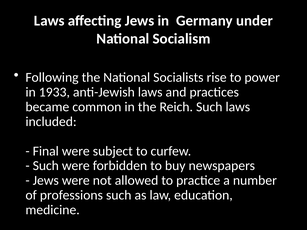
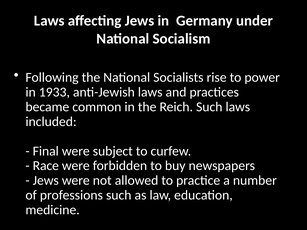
Such at (46, 166): Such -> Race
